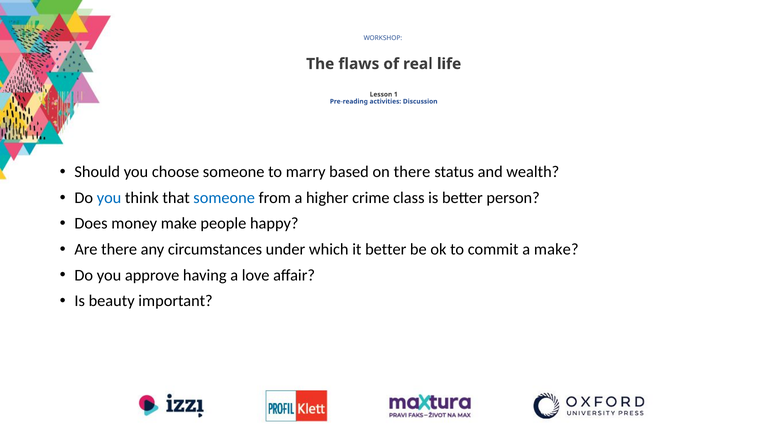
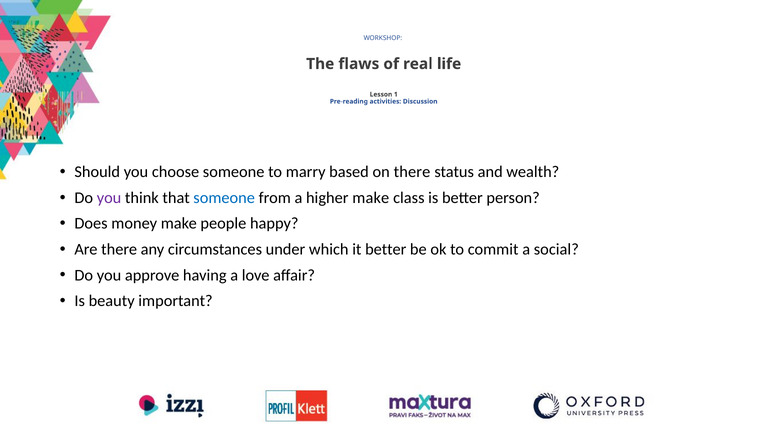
you at (109, 198) colour: blue -> purple
higher crime: crime -> make
a make: make -> social
